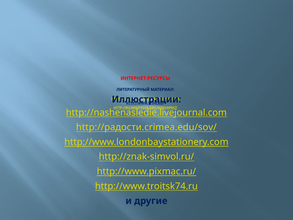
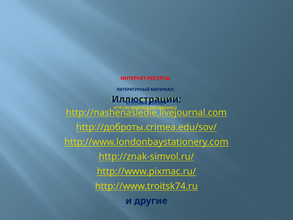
http://радости.crimea.edu/sov/: http://радости.crimea.edu/sov/ -> http://доброты.crimea.edu/sov/
